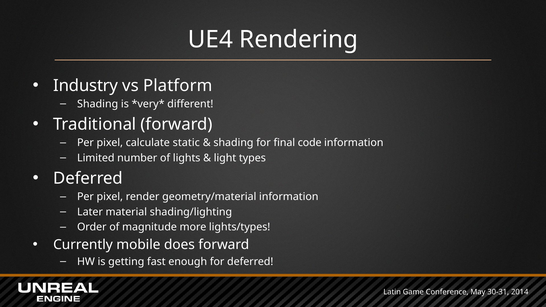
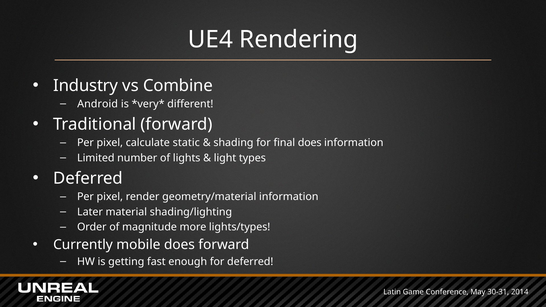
Platform: Platform -> Combine
Shading at (98, 104): Shading -> Android
final code: code -> does
